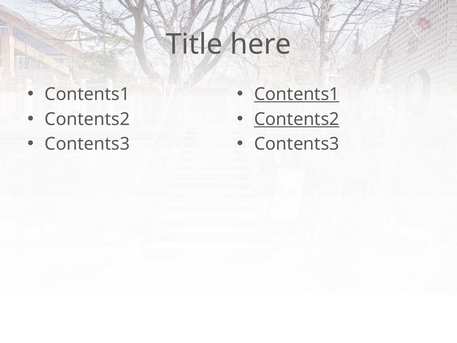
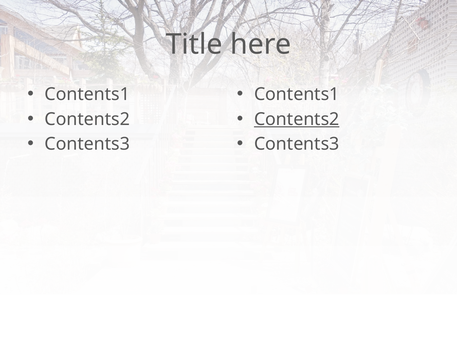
Contents1 at (297, 94) underline: present -> none
